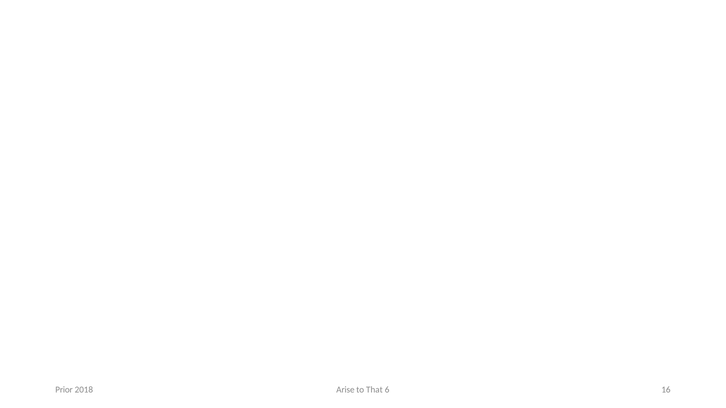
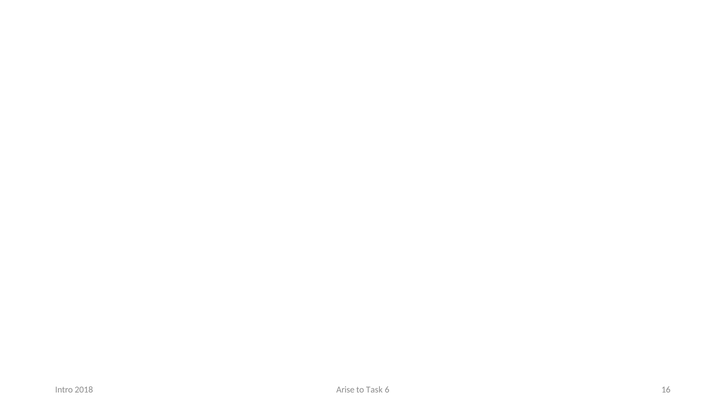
That: That -> Task
Prior: Prior -> Intro
